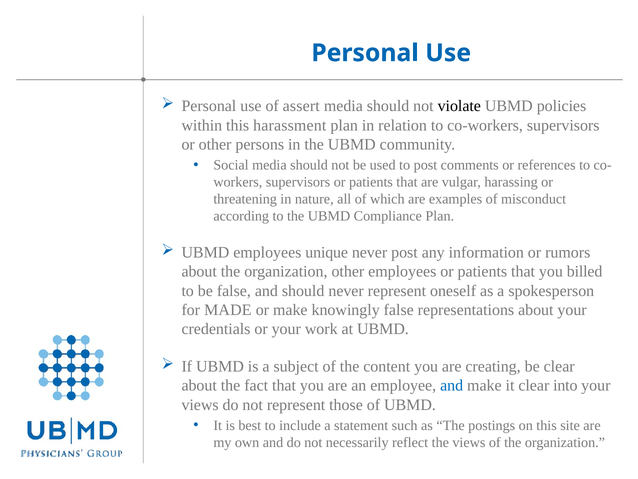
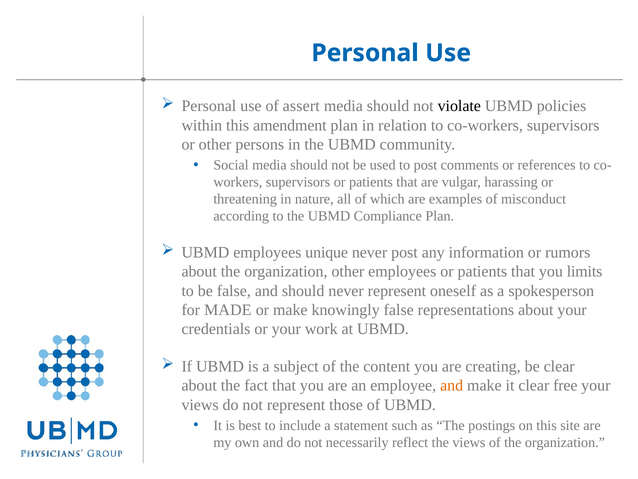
harassment: harassment -> amendment
billed: billed -> limits
and at (452, 385) colour: blue -> orange
into: into -> free
